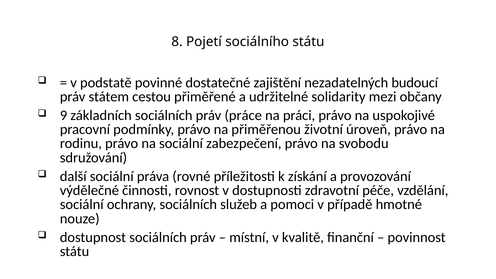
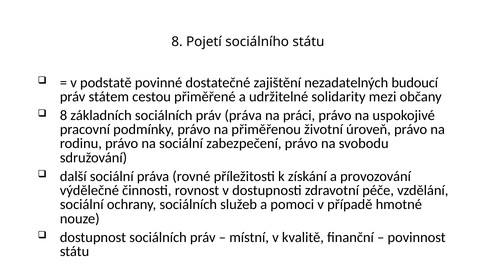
9 at (64, 115): 9 -> 8
práv práce: práce -> práva
